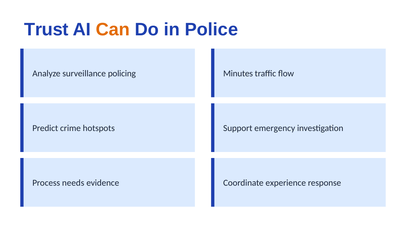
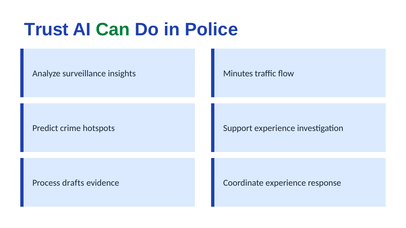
Can colour: orange -> green
policing: policing -> insights
Support emergency: emergency -> experience
needs: needs -> drafts
